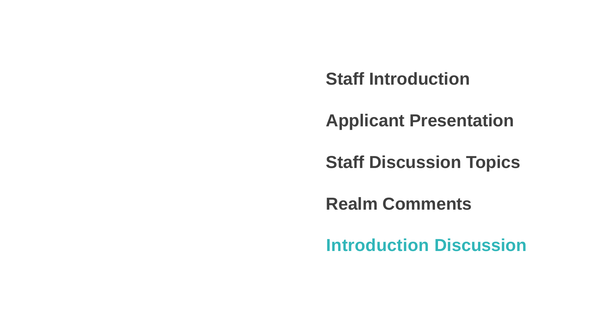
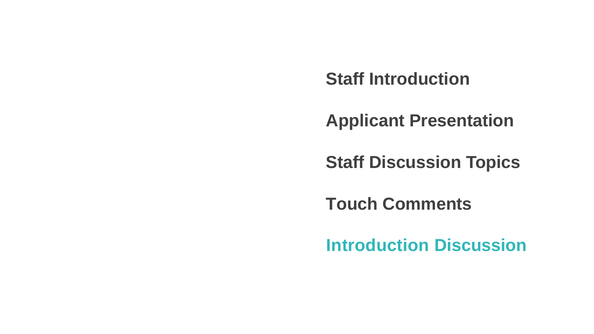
Realm: Realm -> Touch
